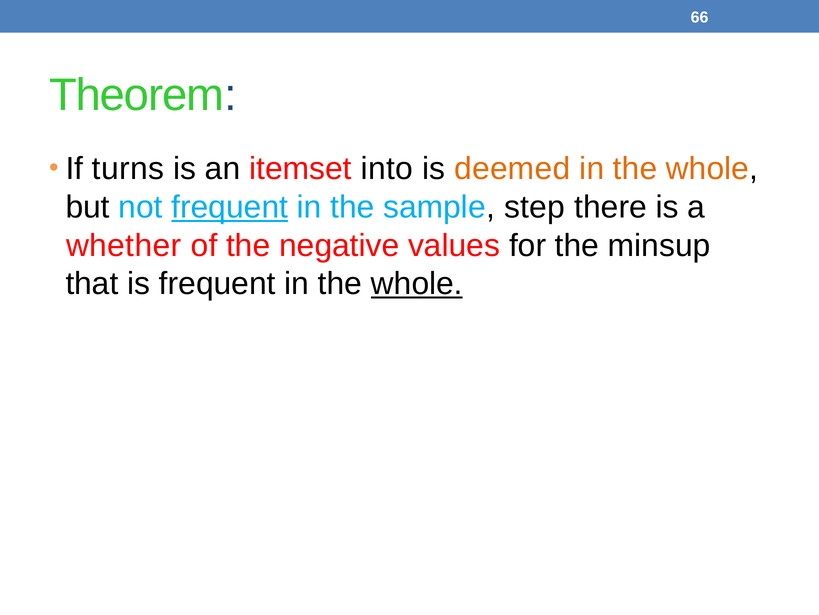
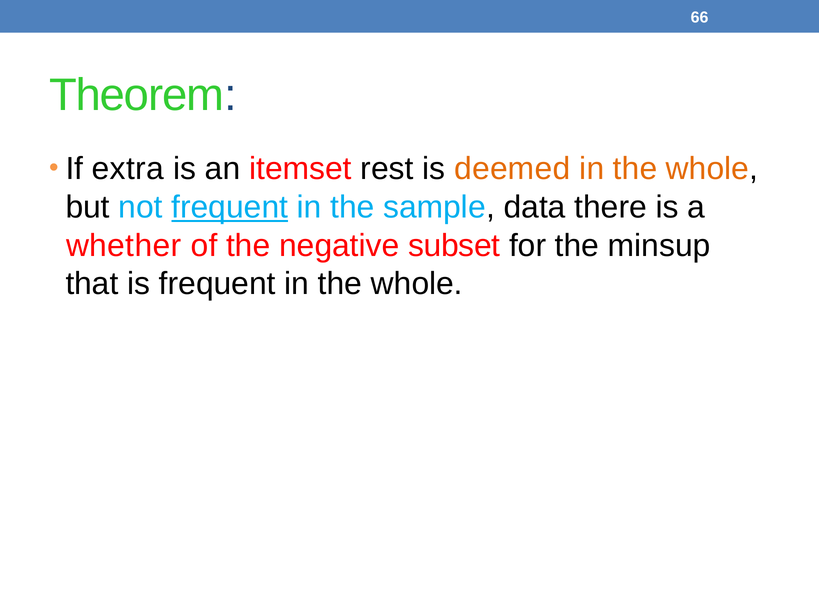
turns: turns -> extra
into: into -> rest
step: step -> data
values: values -> subset
whole at (417, 283) underline: present -> none
